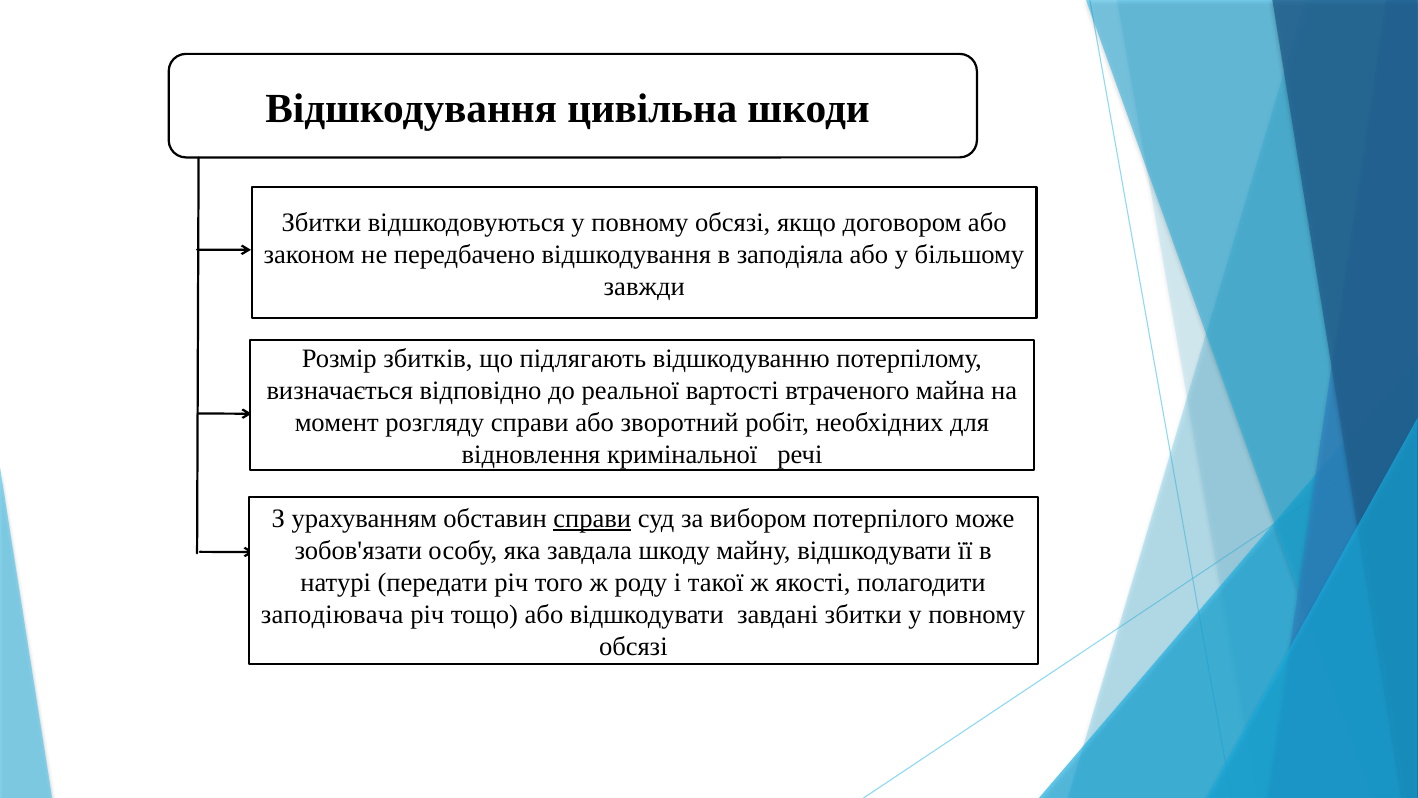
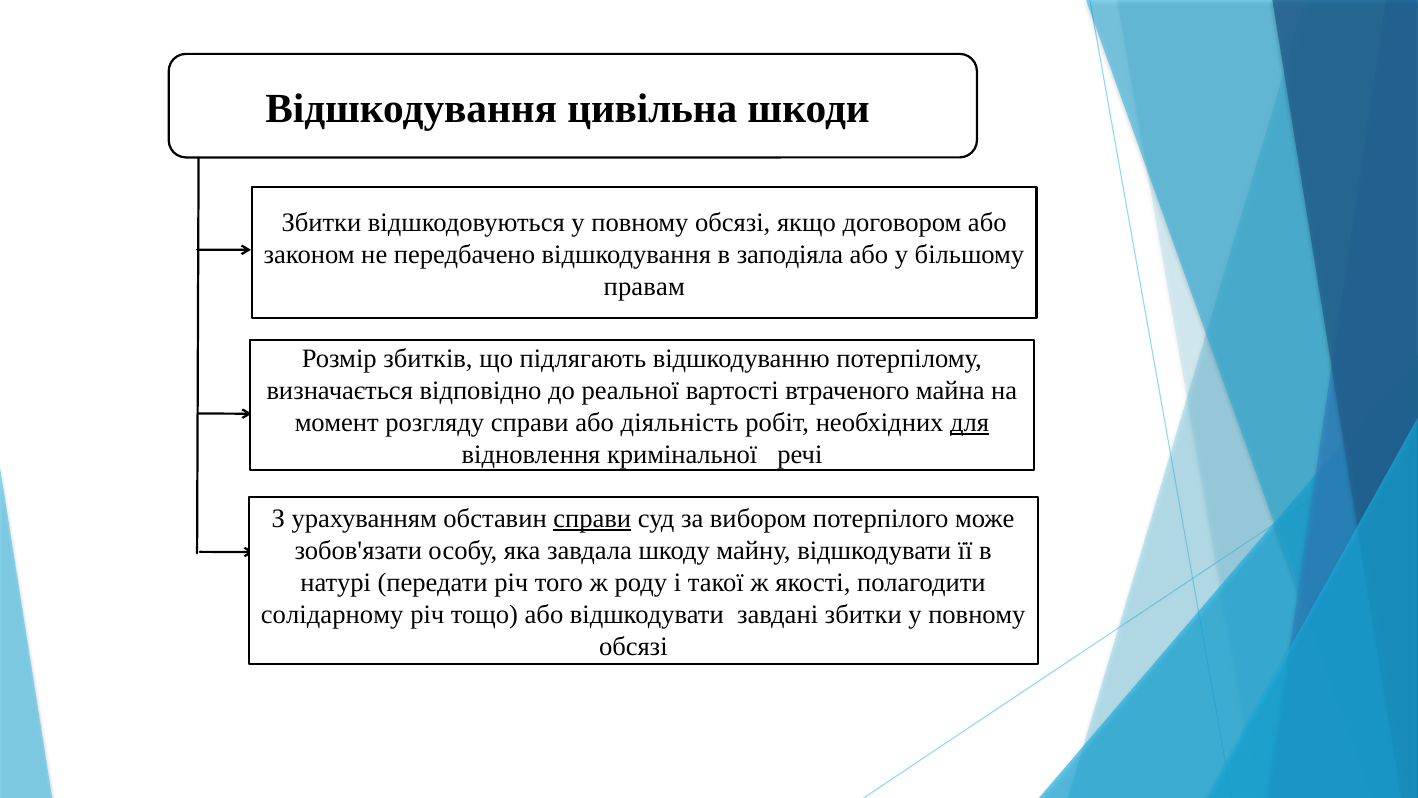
завжди: завжди -> правам
зворотний: зворотний -> діяльність
для underline: none -> present
заподіювача: заподіювача -> солідарному
